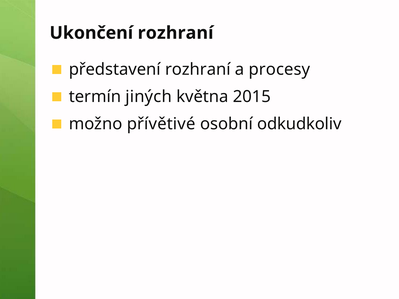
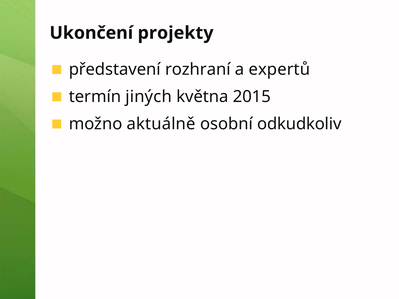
Ukončení rozhraní: rozhraní -> projekty
procesy: procesy -> expertů
přívětivé: přívětivé -> aktuálně
